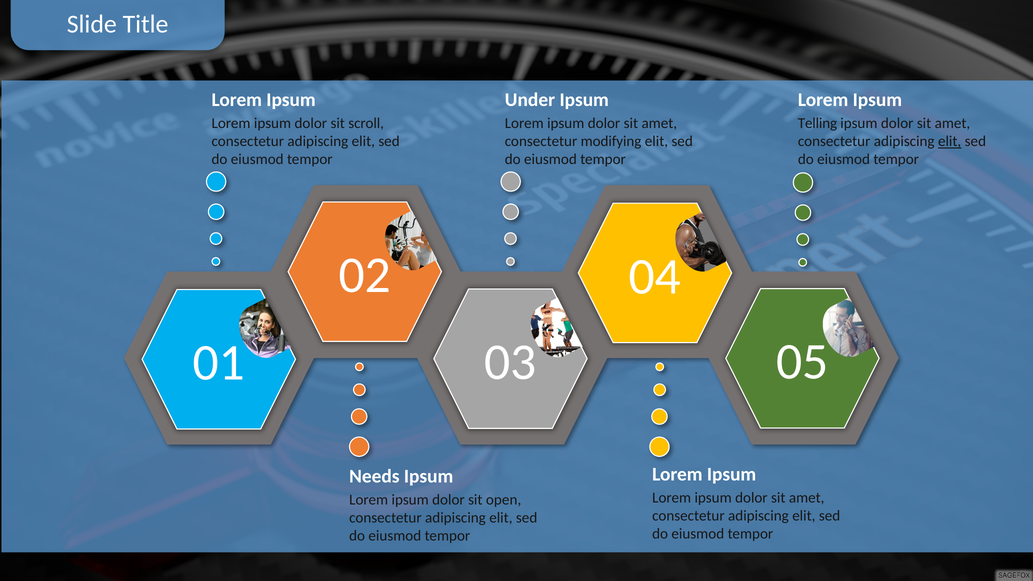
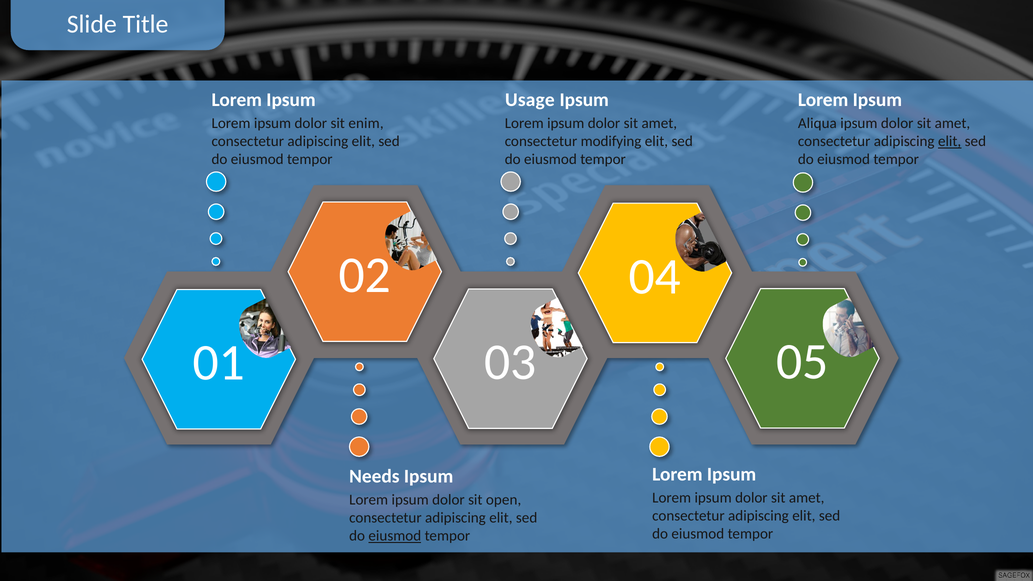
Under: Under -> Usage
scroll: scroll -> enim
Telling: Telling -> Aliqua
eiusmod at (395, 536) underline: none -> present
